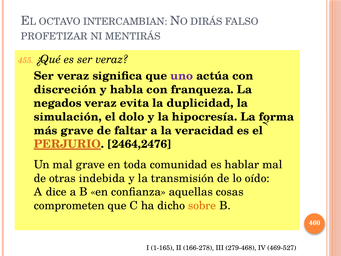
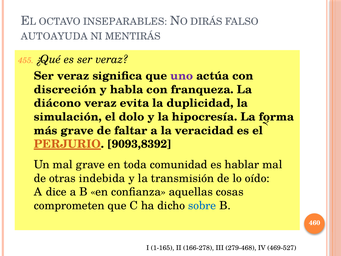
INTERCAMBIAN: INTERCAMBIAN -> INSEPARABLES
PROFETIZAR: PROFETIZAR -> AUTOAYUDA
negados: negados -> diácono
2464,2476: 2464,2476 -> 9093,8392
sobre colour: orange -> blue
